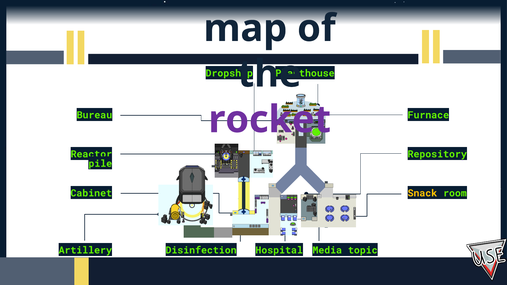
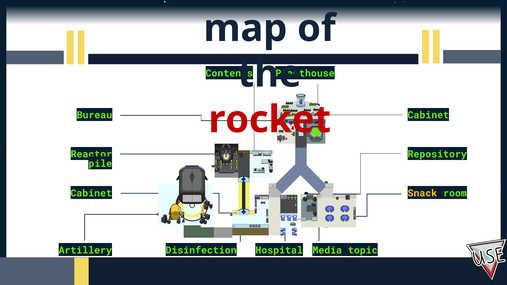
Dropship: Dropship -> Contents
Furnace at (428, 115): Furnace -> Cabinet
rocket colour: purple -> red
